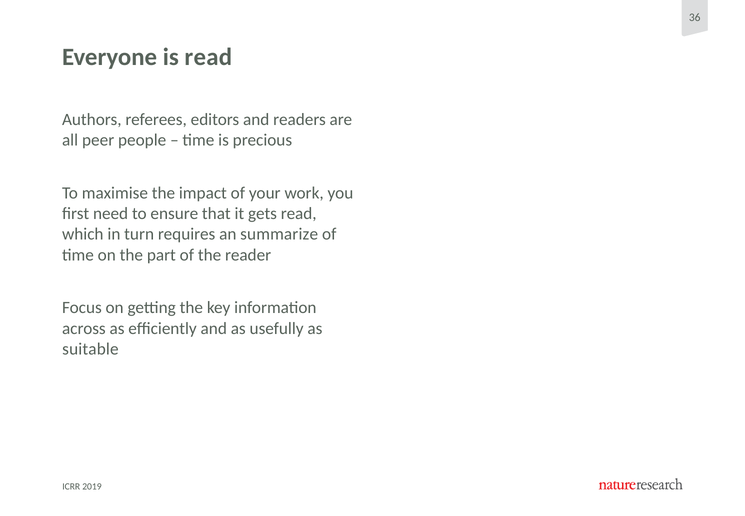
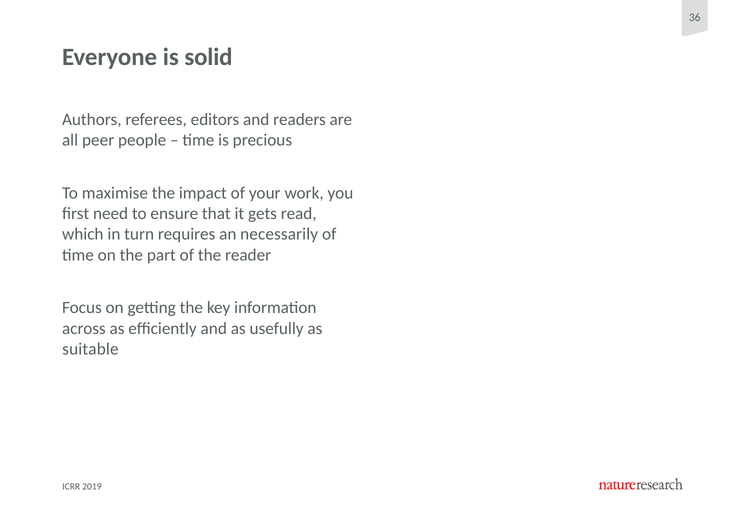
is read: read -> solid
summarize: summarize -> necessarily
